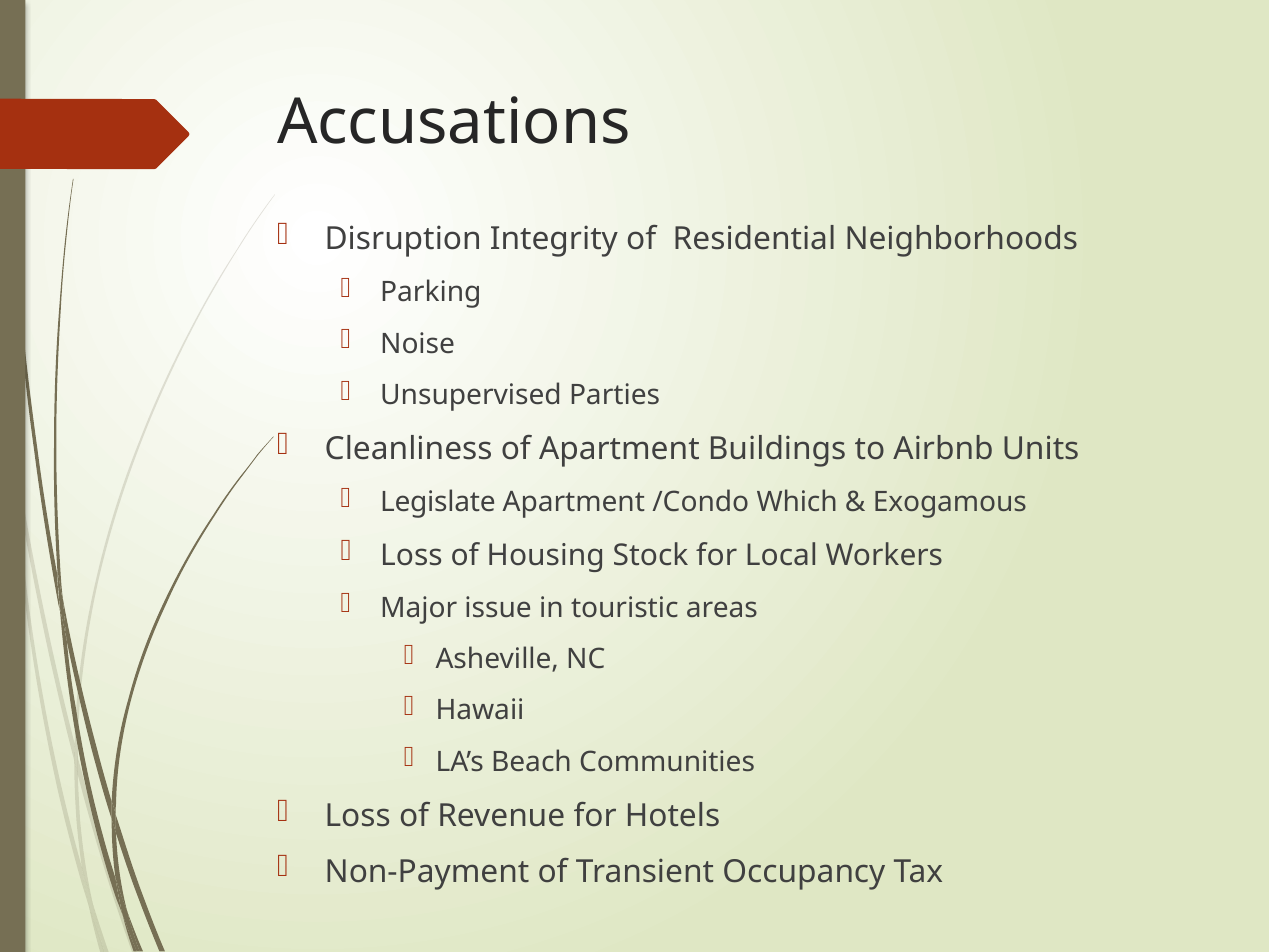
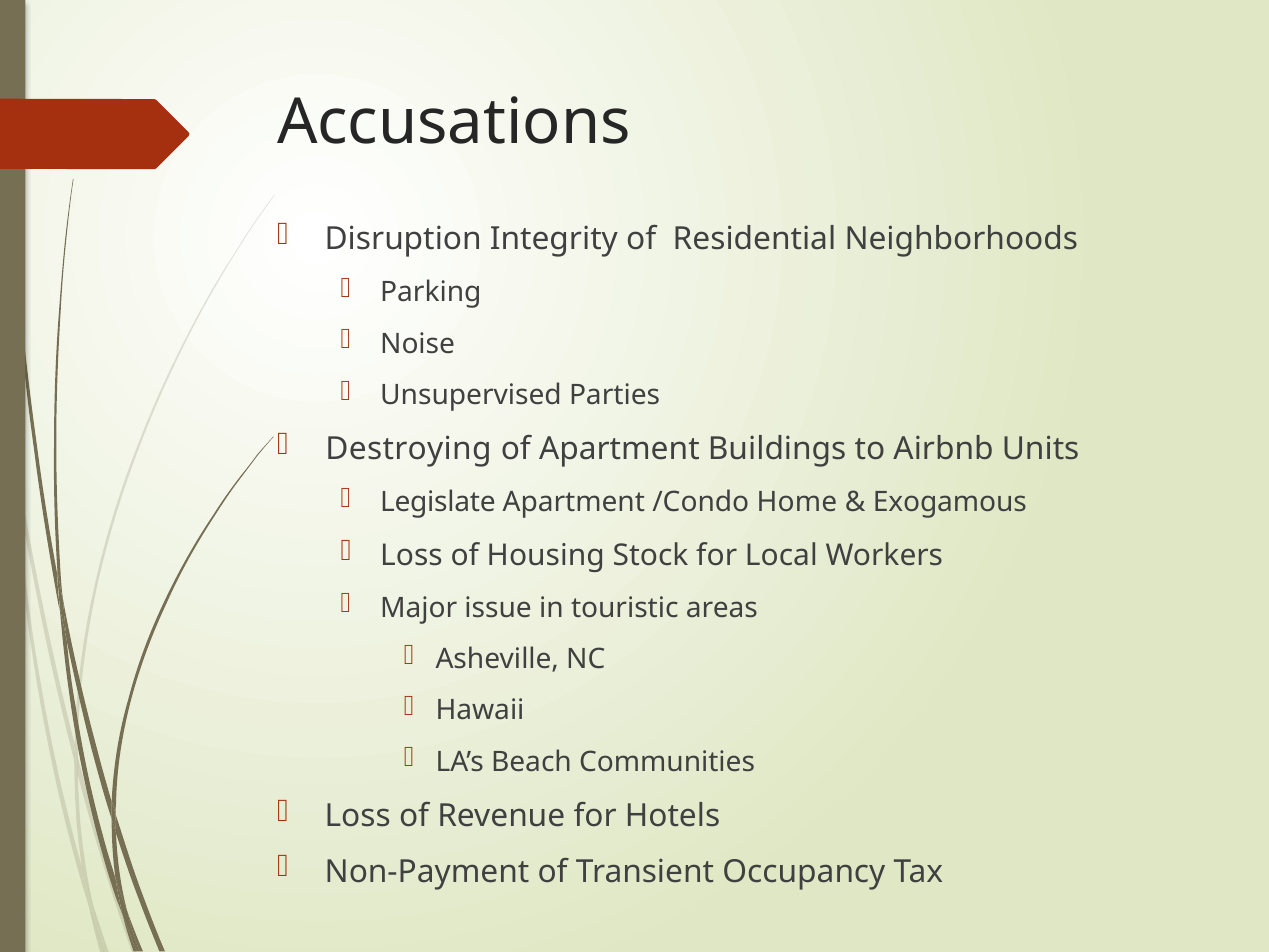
Cleanliness: Cleanliness -> Destroying
Which: Which -> Home
